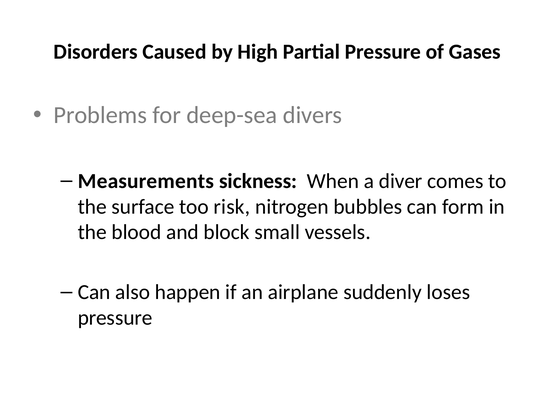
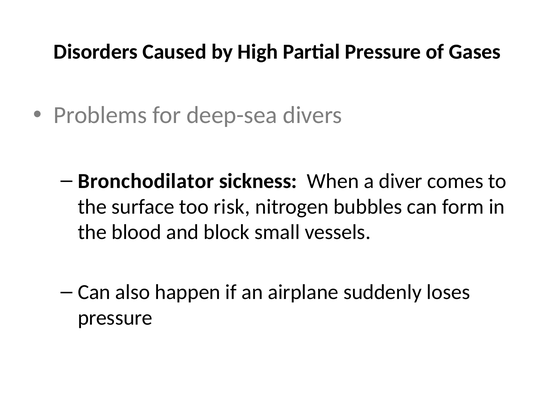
Measurements: Measurements -> Bronchodilator
